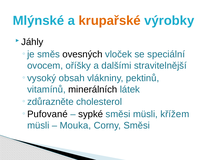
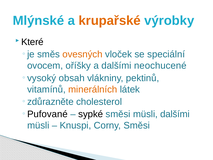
Jáhly: Jáhly -> Které
ovesných colour: black -> orange
stravitelnější: stravitelnější -> neochucené
minerálních colour: black -> orange
müsli křížem: křížem -> dalšími
Mouka: Mouka -> Knuspi
